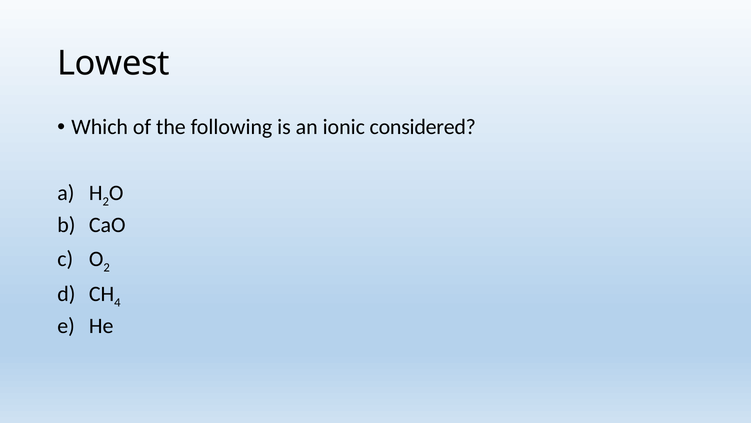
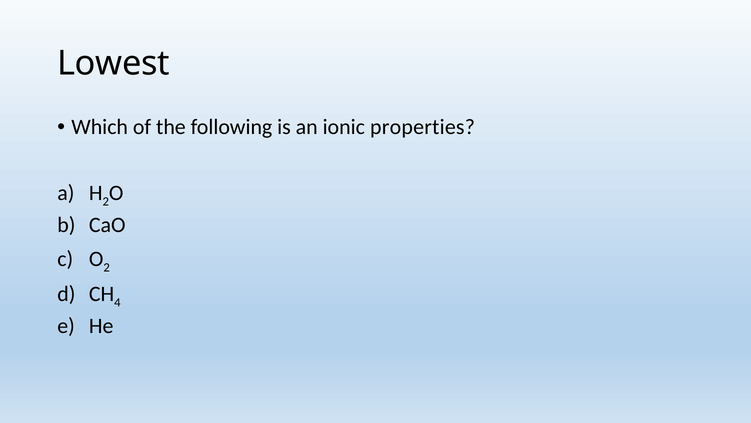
considered: considered -> properties
